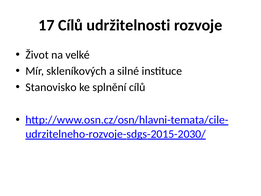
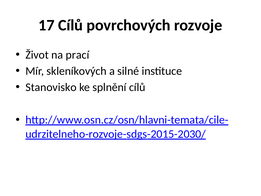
udržitelnosti: udržitelnosti -> povrchových
velké: velké -> prací
